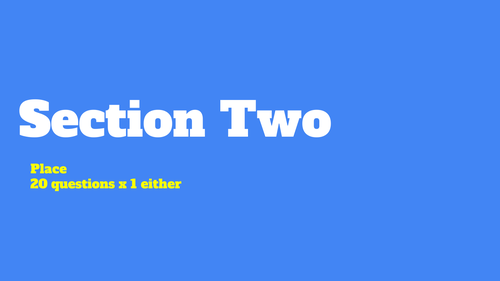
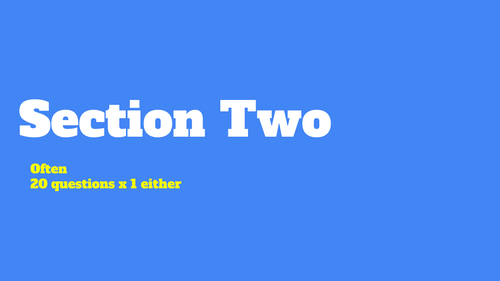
Place: Place -> Often
